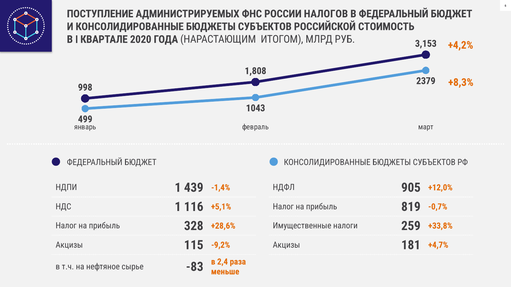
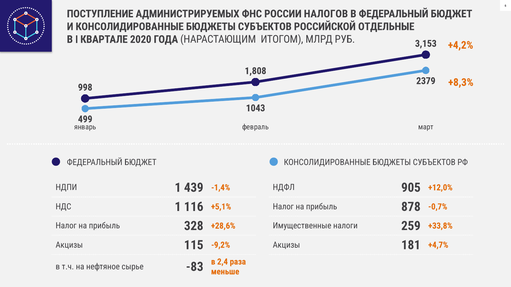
СТОИМОСТЬ: СТОИМОСТЬ -> ОТДЕЛЬНЫЕ
819: 819 -> 878
